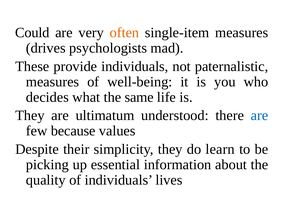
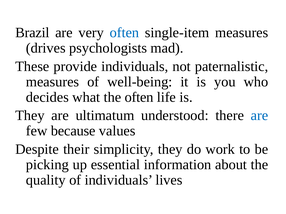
Could: Could -> Brazil
often at (124, 33) colour: orange -> blue
the same: same -> often
learn: learn -> work
